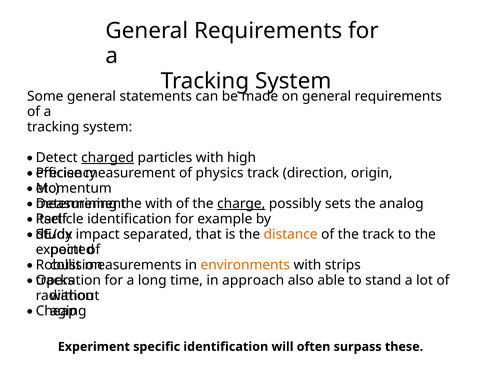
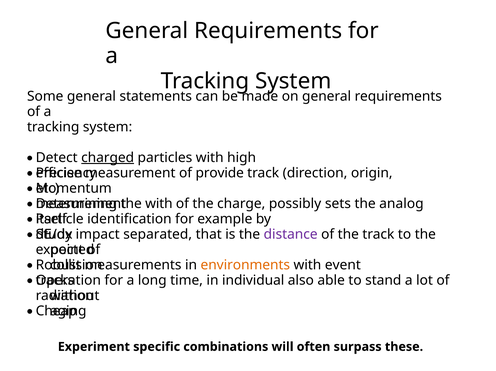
physics: physics -> provide
charge underline: present -> none
distance colour: orange -> purple
strips: strips -> event
approach: approach -> individual
specific identification: identification -> combinations
